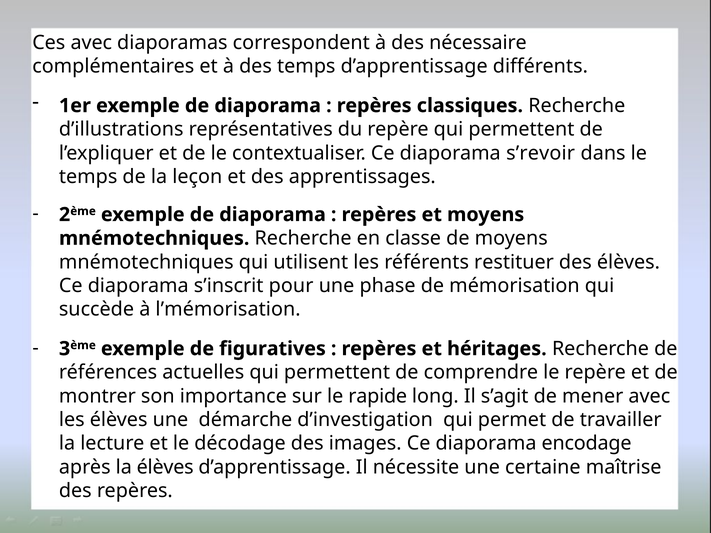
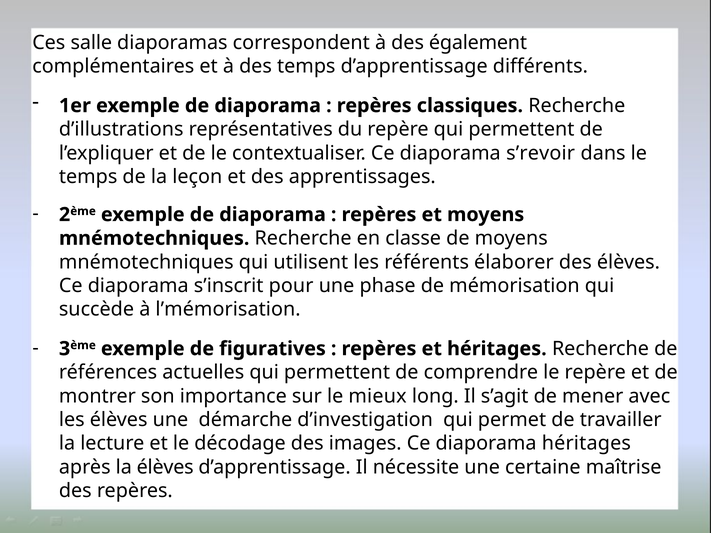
Ces avec: avec -> salle
nécessaire: nécessaire -> également
restituer: restituer -> élaborer
rapide: rapide -> mieux
diaporama encodage: encodage -> héritages
